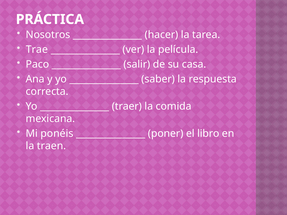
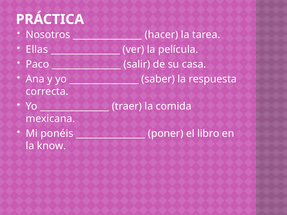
Trae: Trae -> Ellas
traen: traen -> know
